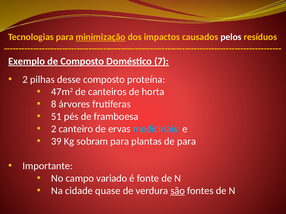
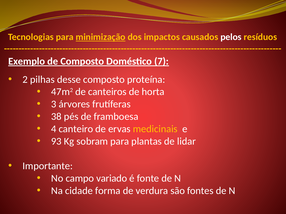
8: 8 -> 3
51: 51 -> 38
2 at (54, 129): 2 -> 4
medicinais colour: light blue -> yellow
39: 39 -> 93
de para: para -> lidar
quase: quase -> forma
são underline: present -> none
